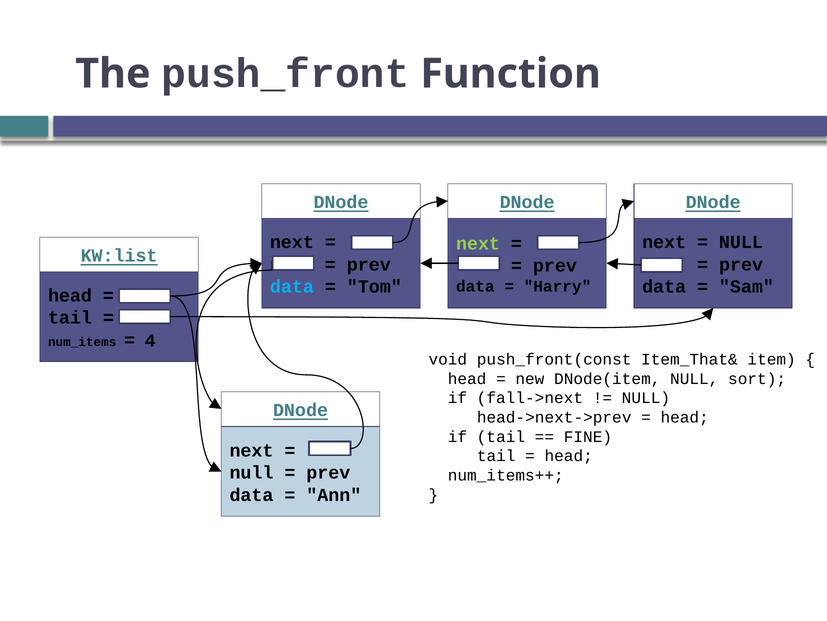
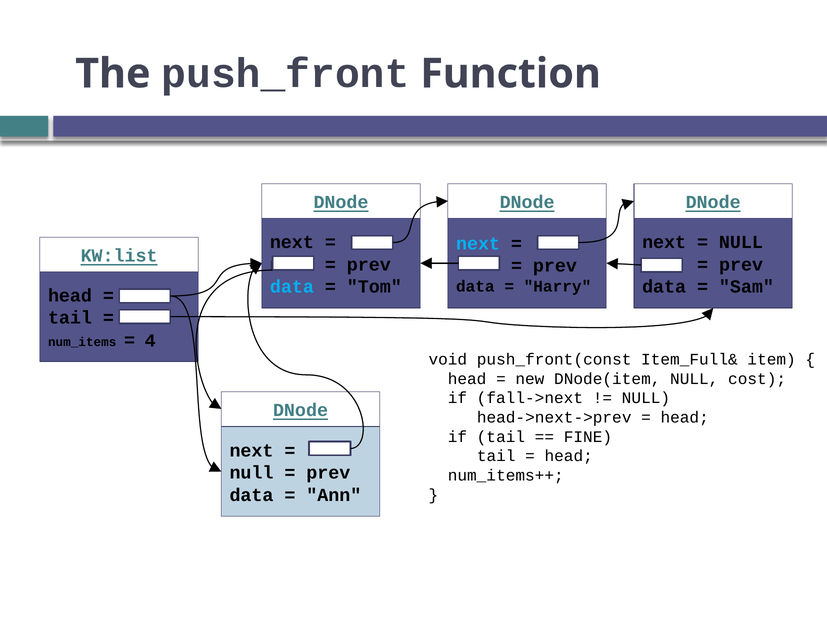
next at (478, 243) colour: light green -> light blue
Item_That&: Item_That& -> Item_Full&
sort: sort -> cost
